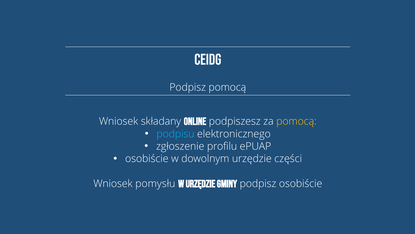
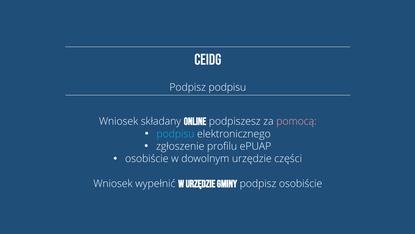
Podpisz pomocą: pomocą -> podpisu
pomocą at (296, 121) colour: yellow -> pink
pomysłu: pomysłu -> wypełnić
